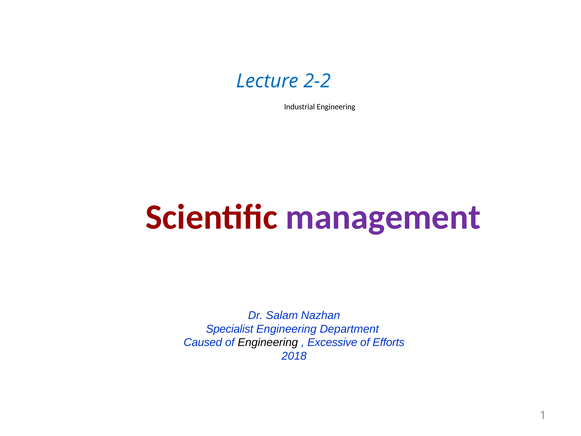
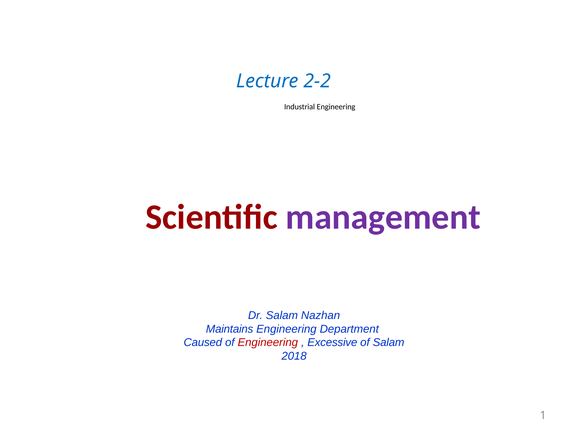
Specialist: Specialist -> Maintains
Engineering at (268, 342) colour: black -> red
of Efforts: Efforts -> Salam
